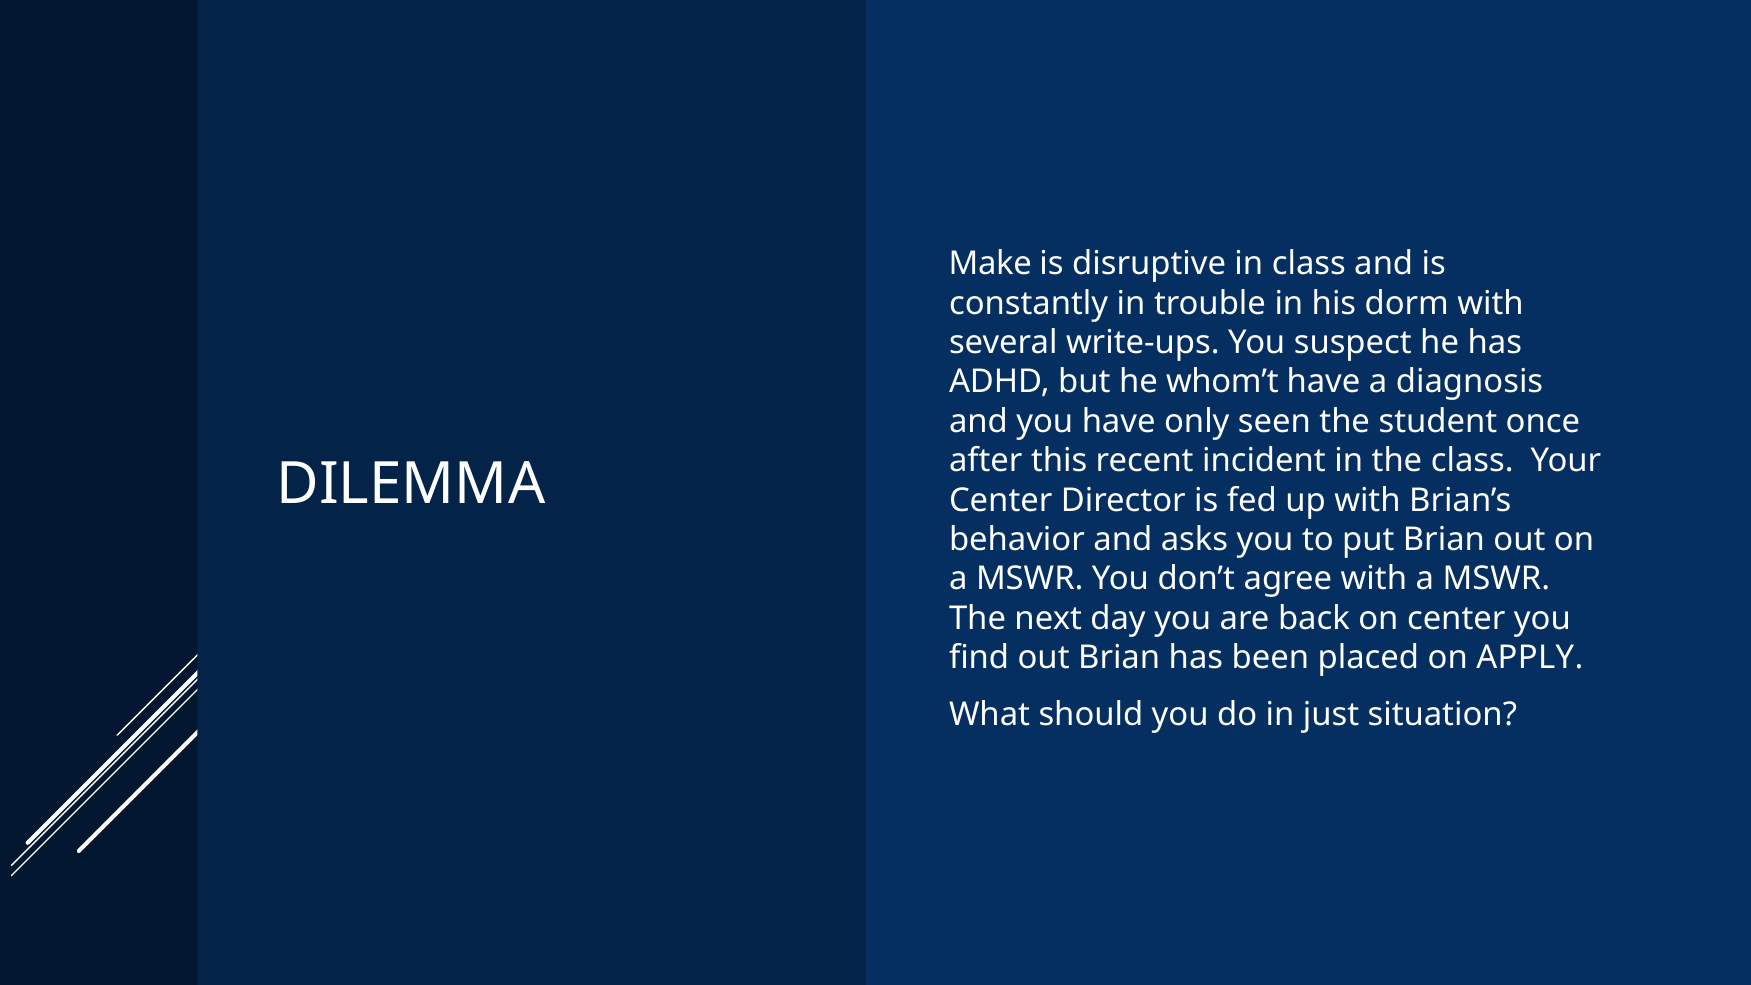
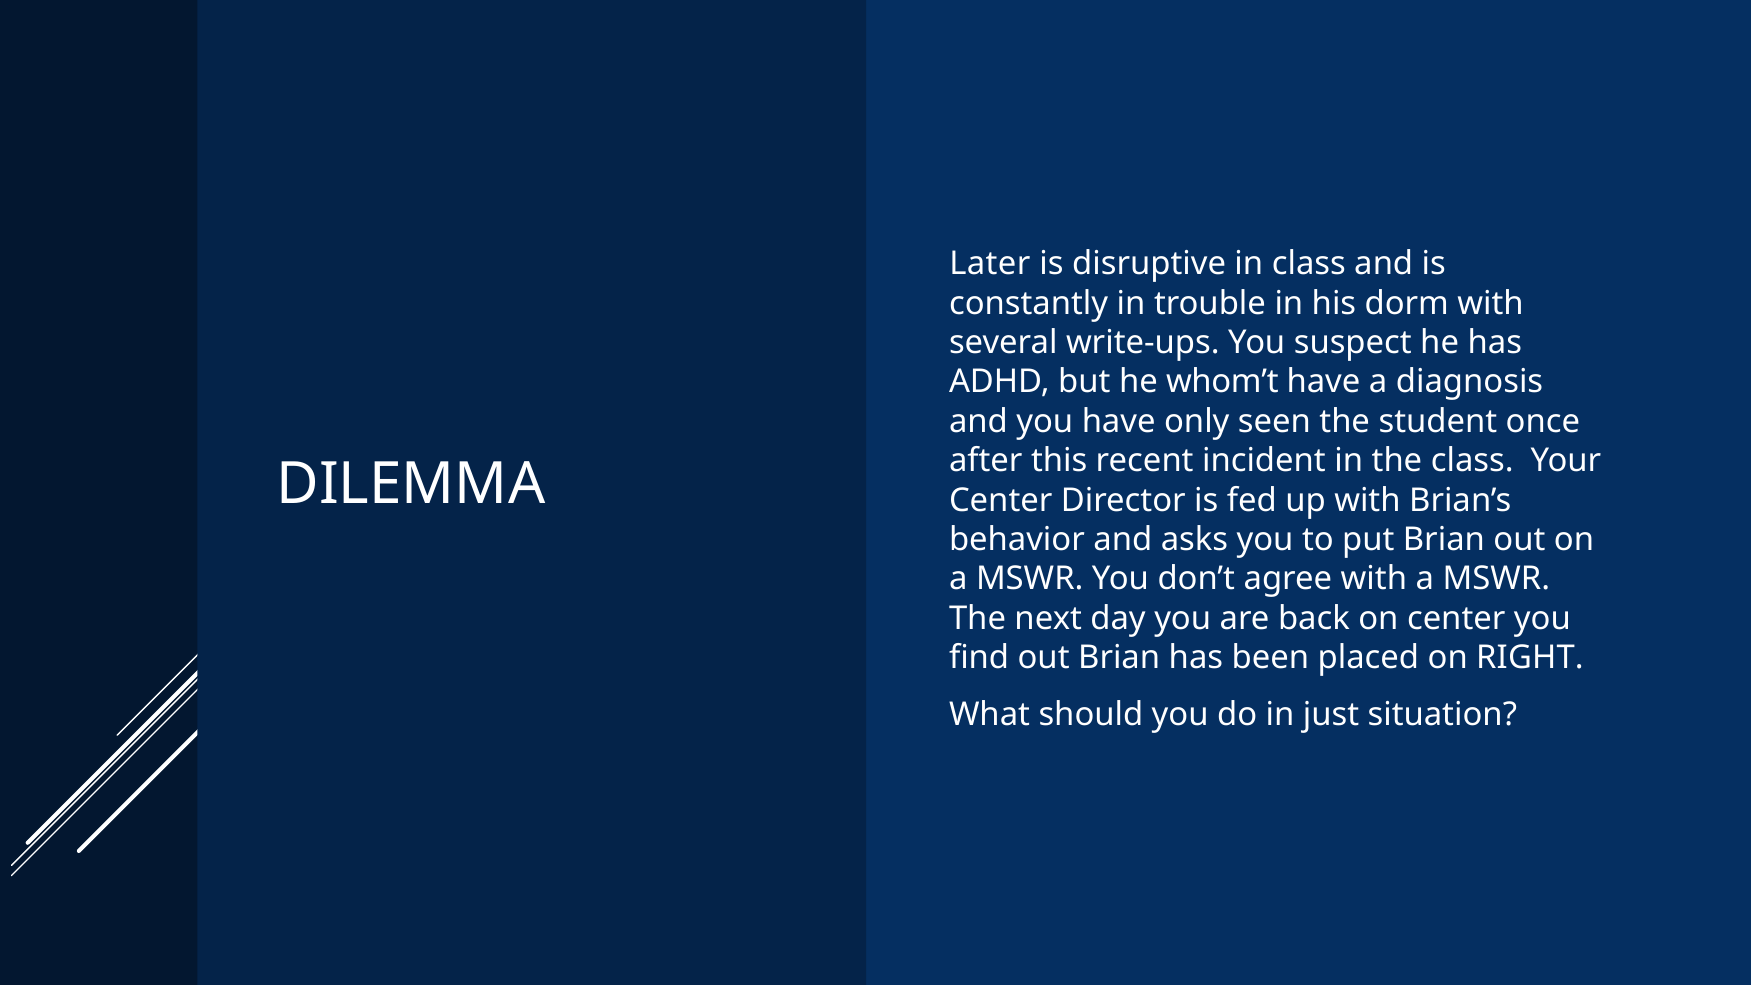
Make: Make -> Later
APPLY: APPLY -> RIGHT
